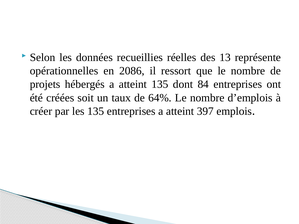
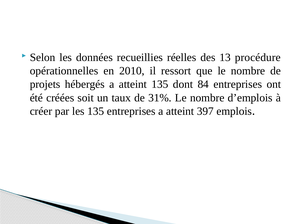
représente: représente -> procédure
2086: 2086 -> 2010
64%: 64% -> 31%
